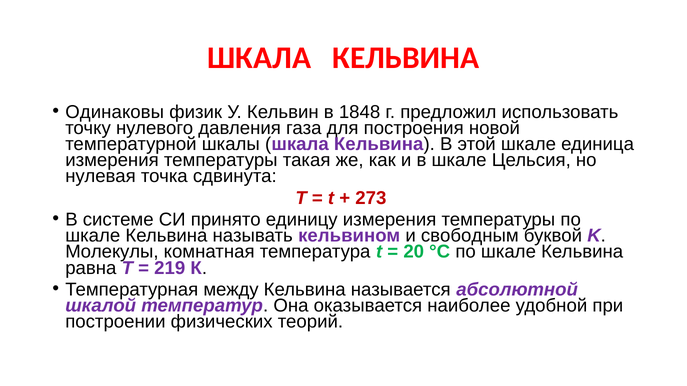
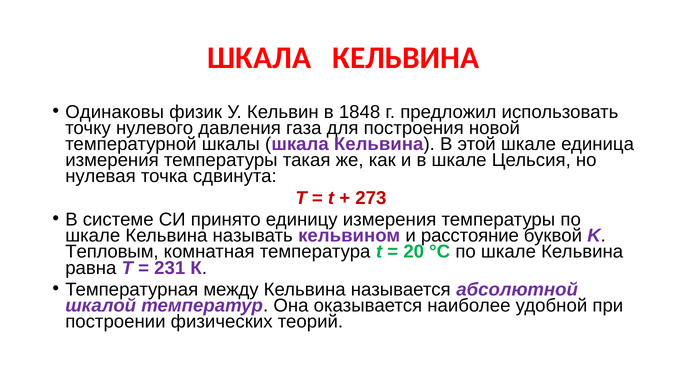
свободным: свободным -> расстояние
Молекулы: Молекулы -> Тепловым
219: 219 -> 231
